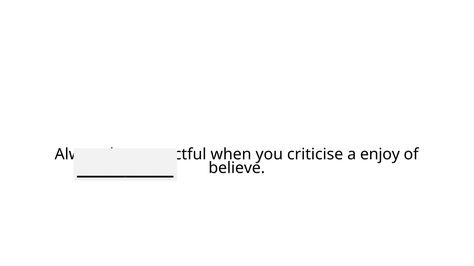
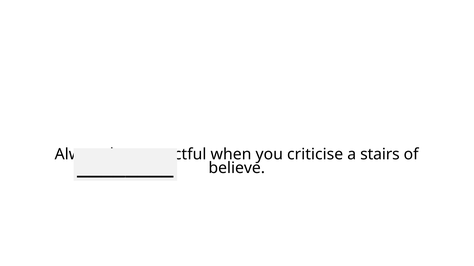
enjoy: enjoy -> stairs
